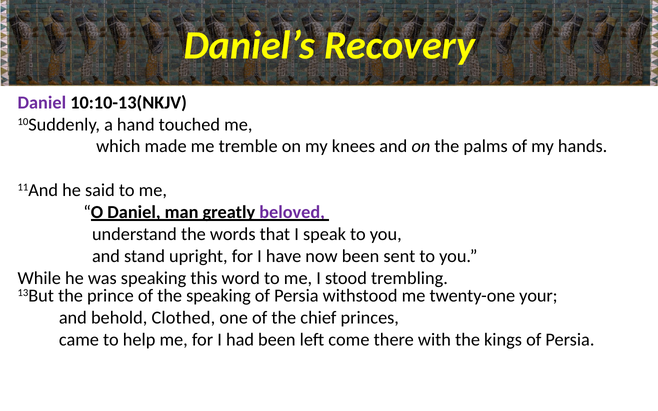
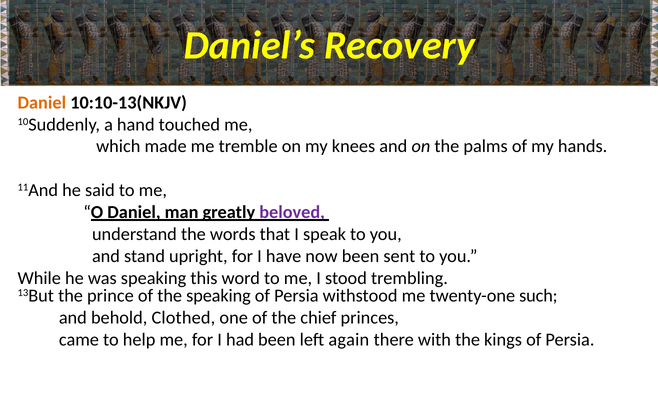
Daniel at (42, 103) colour: purple -> orange
your: your -> such
come: come -> again
